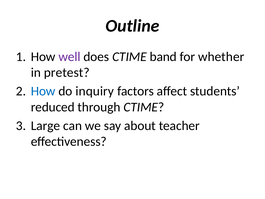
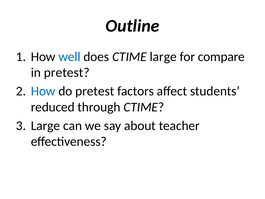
well colour: purple -> blue
CTIME band: band -> large
whether: whether -> compare
do inquiry: inquiry -> pretest
